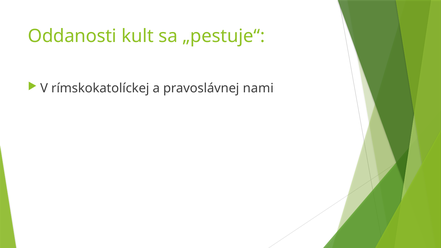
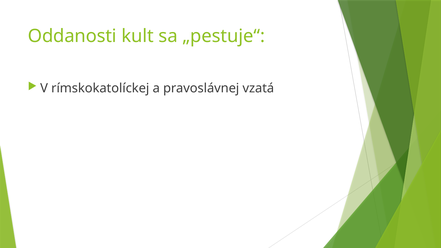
nami: nami -> vzatá
